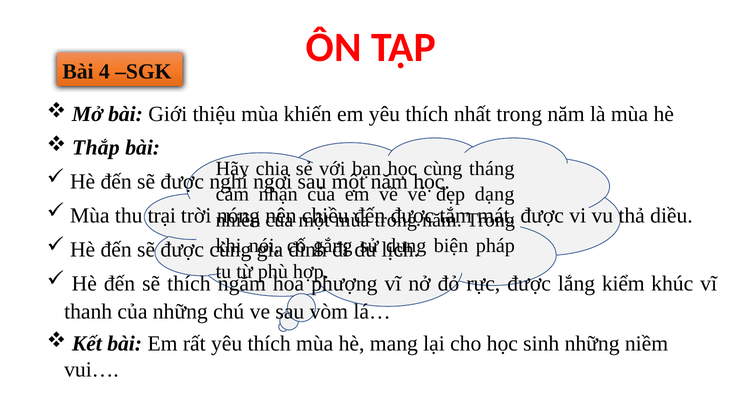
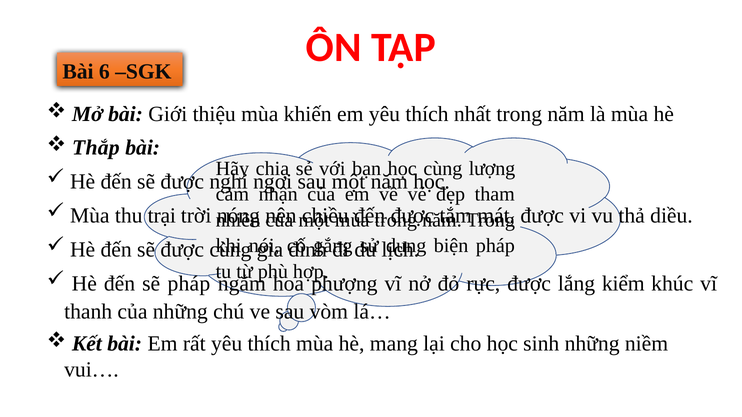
4: 4 -> 6
tháng: tháng -> lượng
dạng: dạng -> tham
sẽ thích: thích -> pháp
